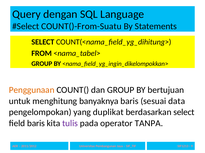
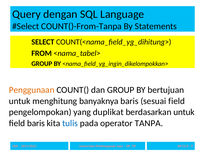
COUNT()-From-Suatu: COUNT()-From-Suatu -> COUNT()-From-Tanpa
sesuai data: data -> field
berdasarkan select: select -> untuk
tulis colour: purple -> blue
